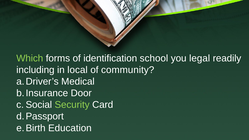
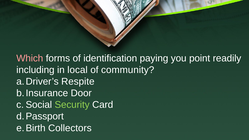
Which colour: light green -> pink
school: school -> paying
legal: legal -> point
Medical: Medical -> Respite
Education: Education -> Collectors
